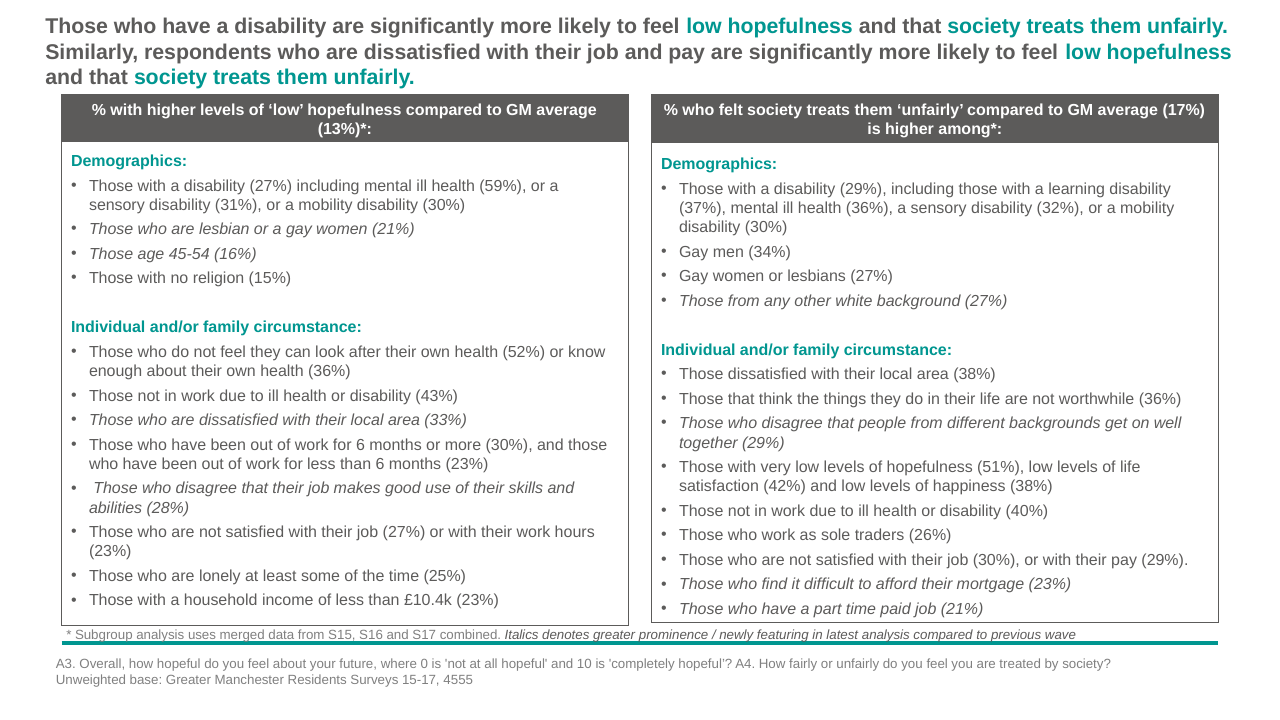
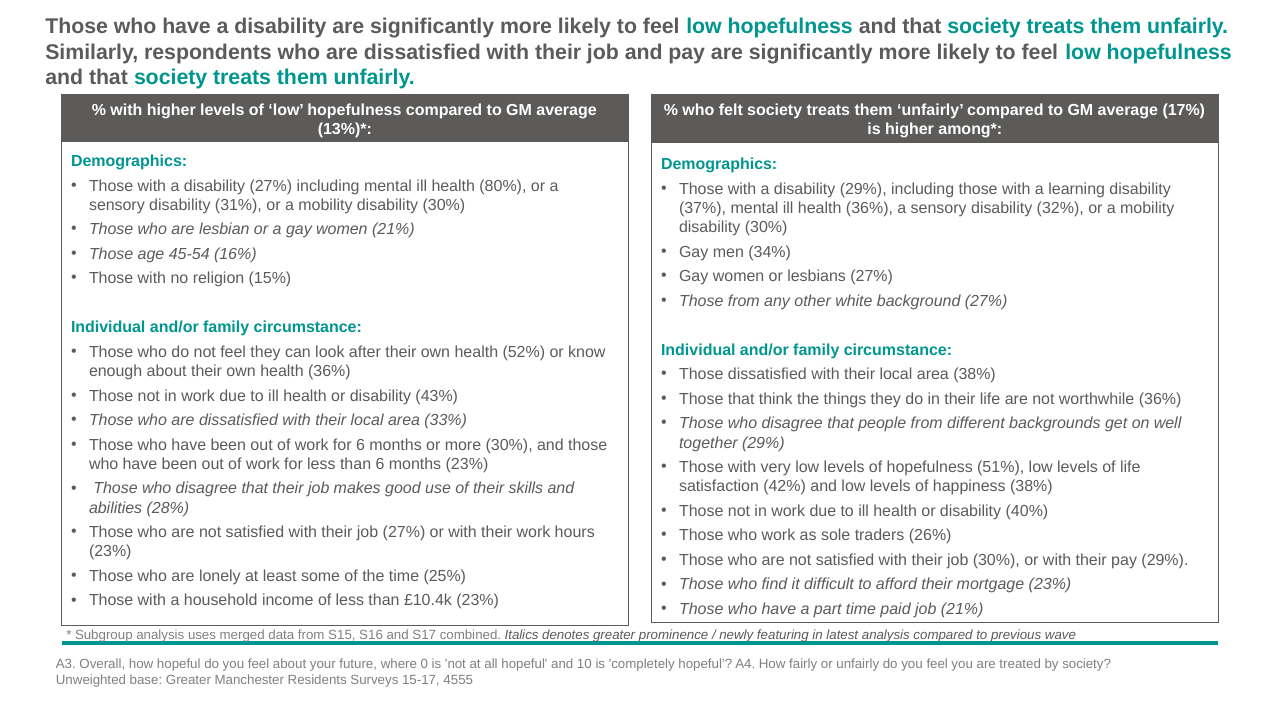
59%: 59% -> 80%
